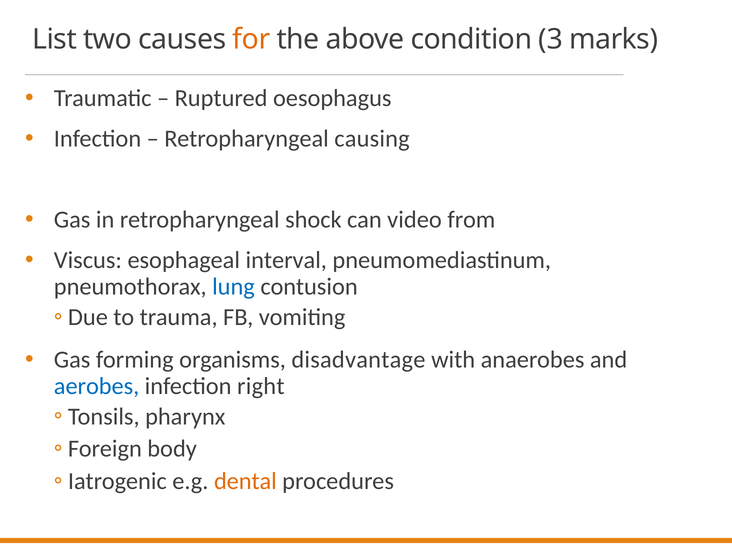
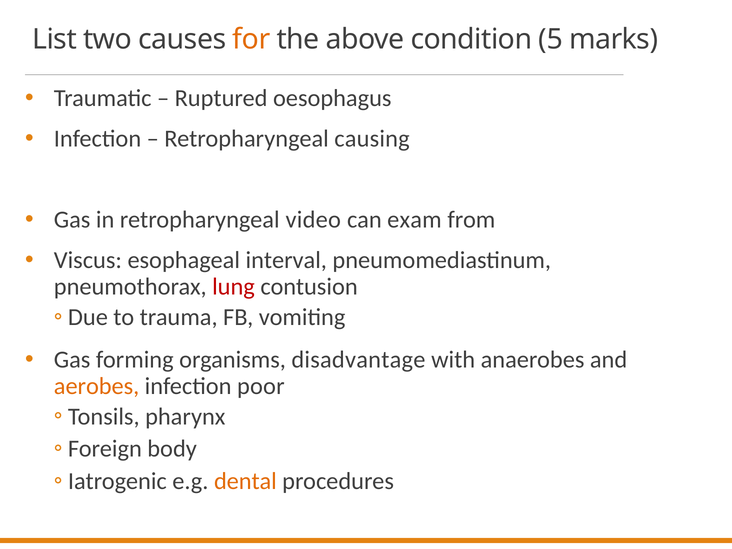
3: 3 -> 5
shock: shock -> video
video: video -> exam
lung colour: blue -> red
aerobes colour: blue -> orange
right: right -> poor
